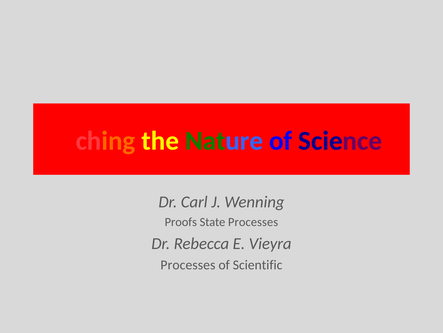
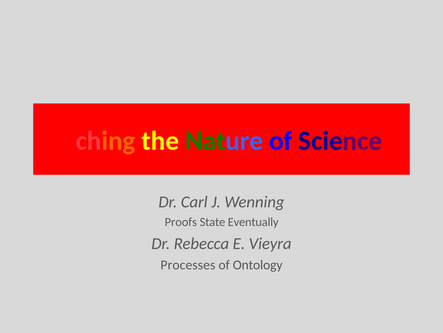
State Processes: Processes -> Eventually
Scientific: Scientific -> Ontology
